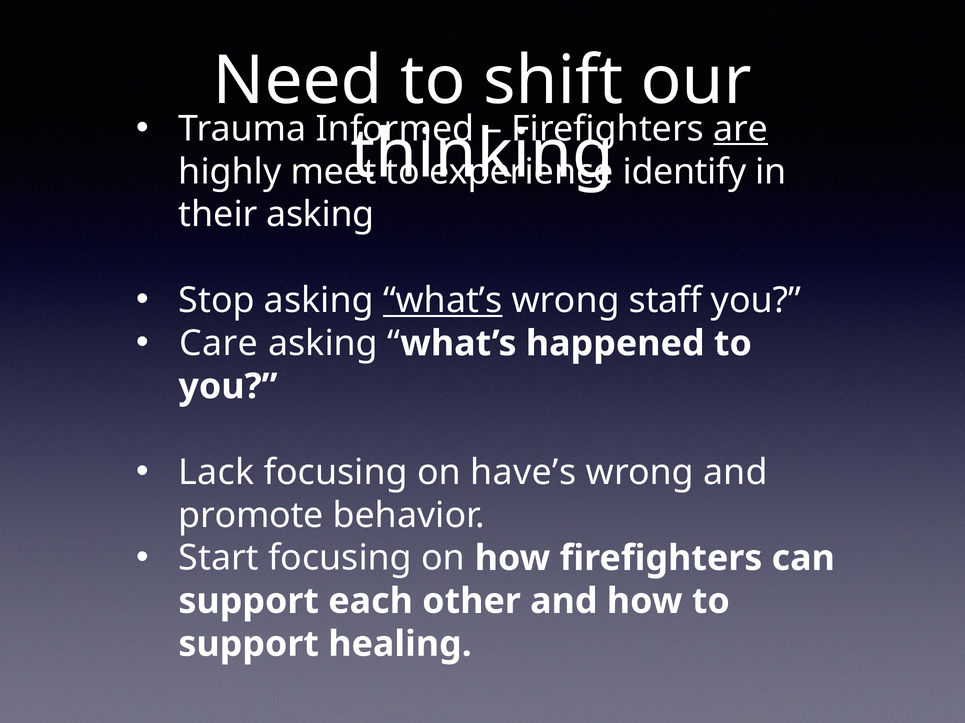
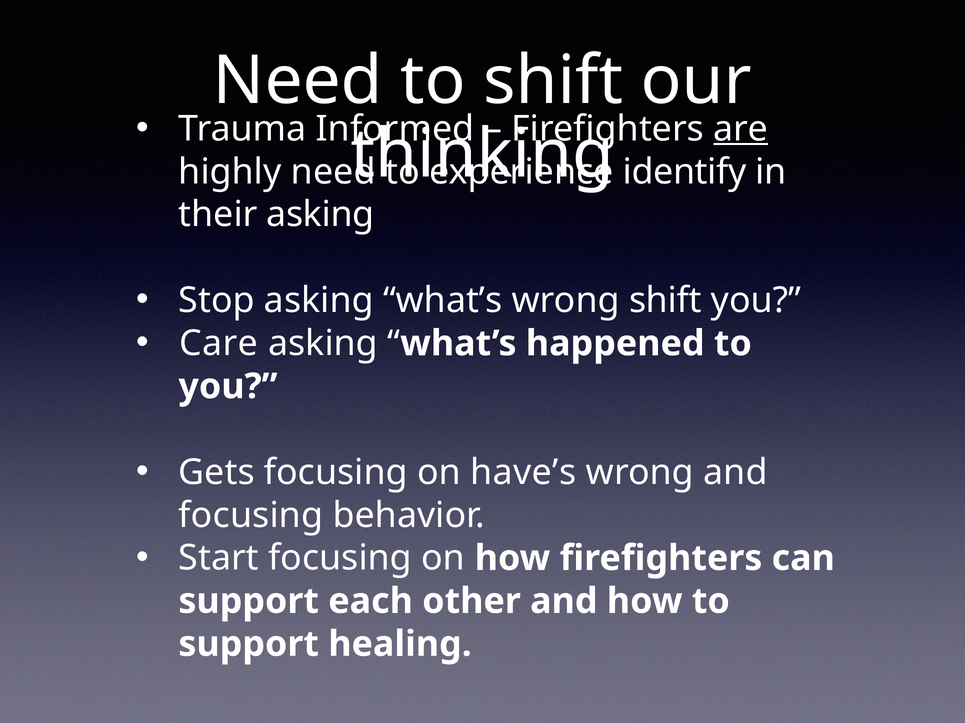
highly meet: meet -> need
what’s at (443, 301) underline: present -> none
wrong staff: staff -> shift
Lack: Lack -> Gets
promote at (251, 516): promote -> focusing
